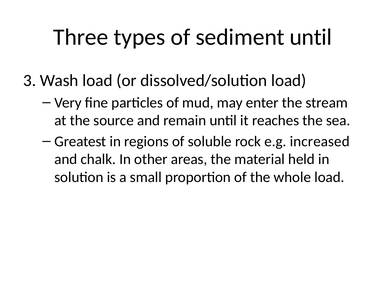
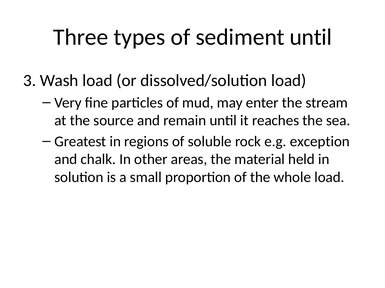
increased: increased -> exception
